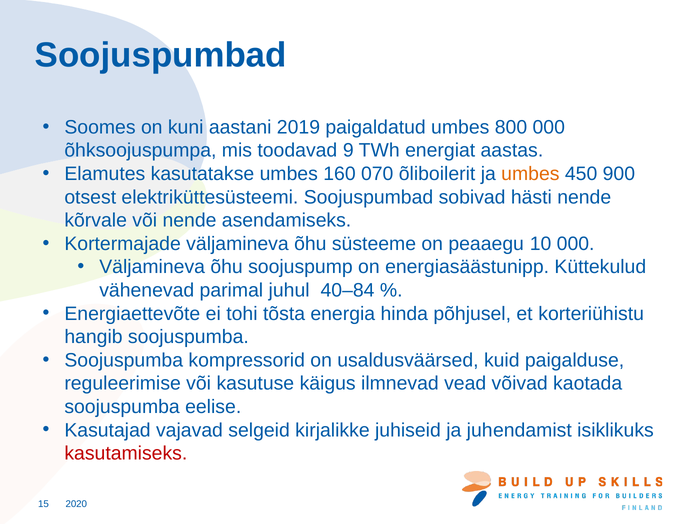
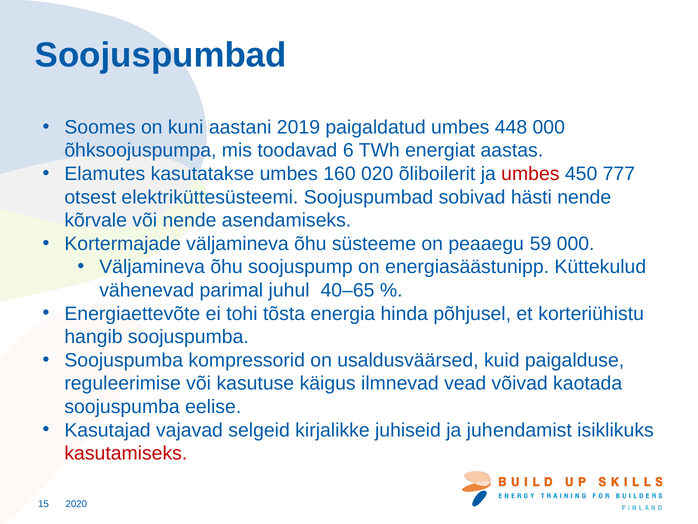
800: 800 -> 448
9: 9 -> 6
070: 070 -> 020
umbes at (530, 174) colour: orange -> red
900: 900 -> 777
10: 10 -> 59
40–84: 40–84 -> 40–65
